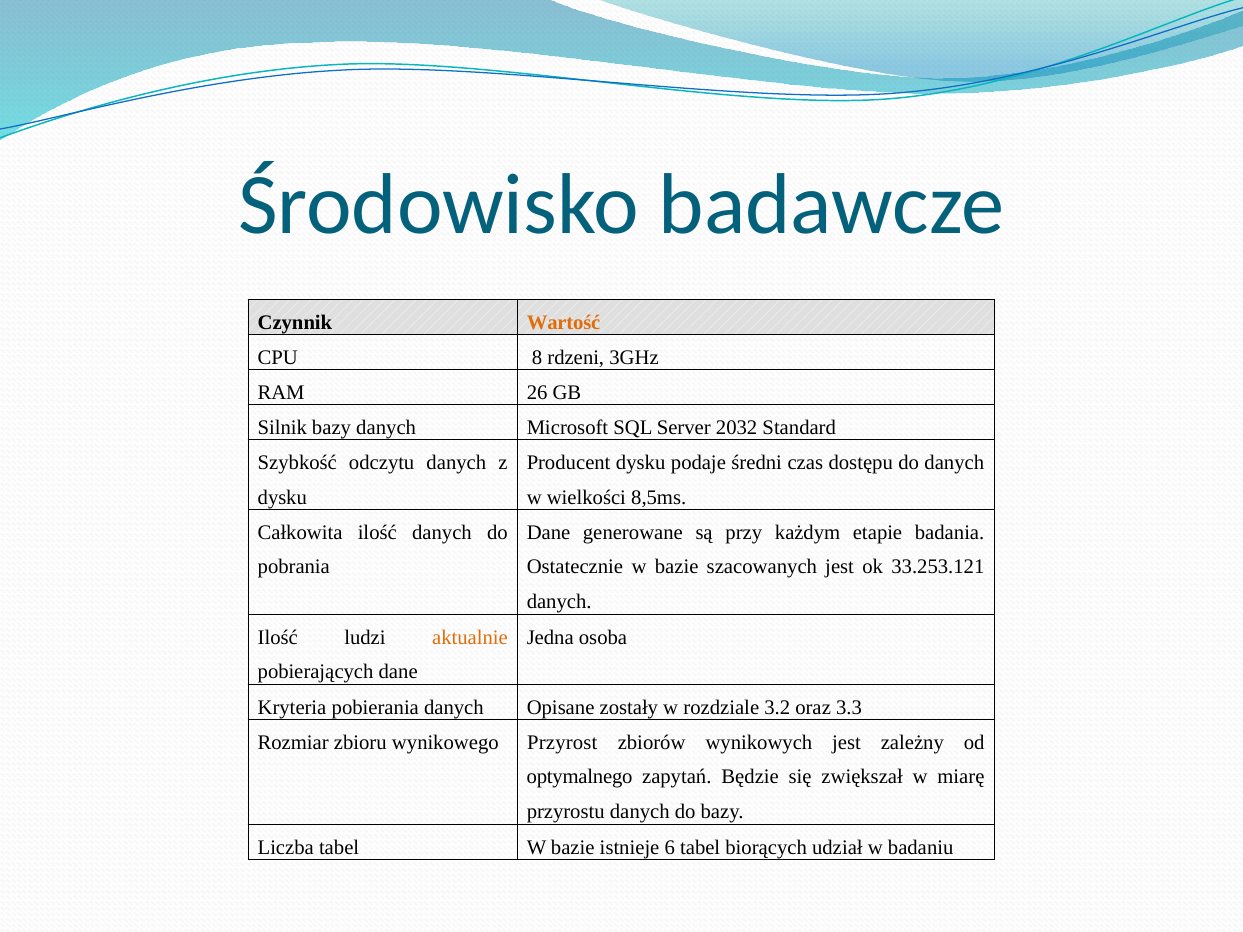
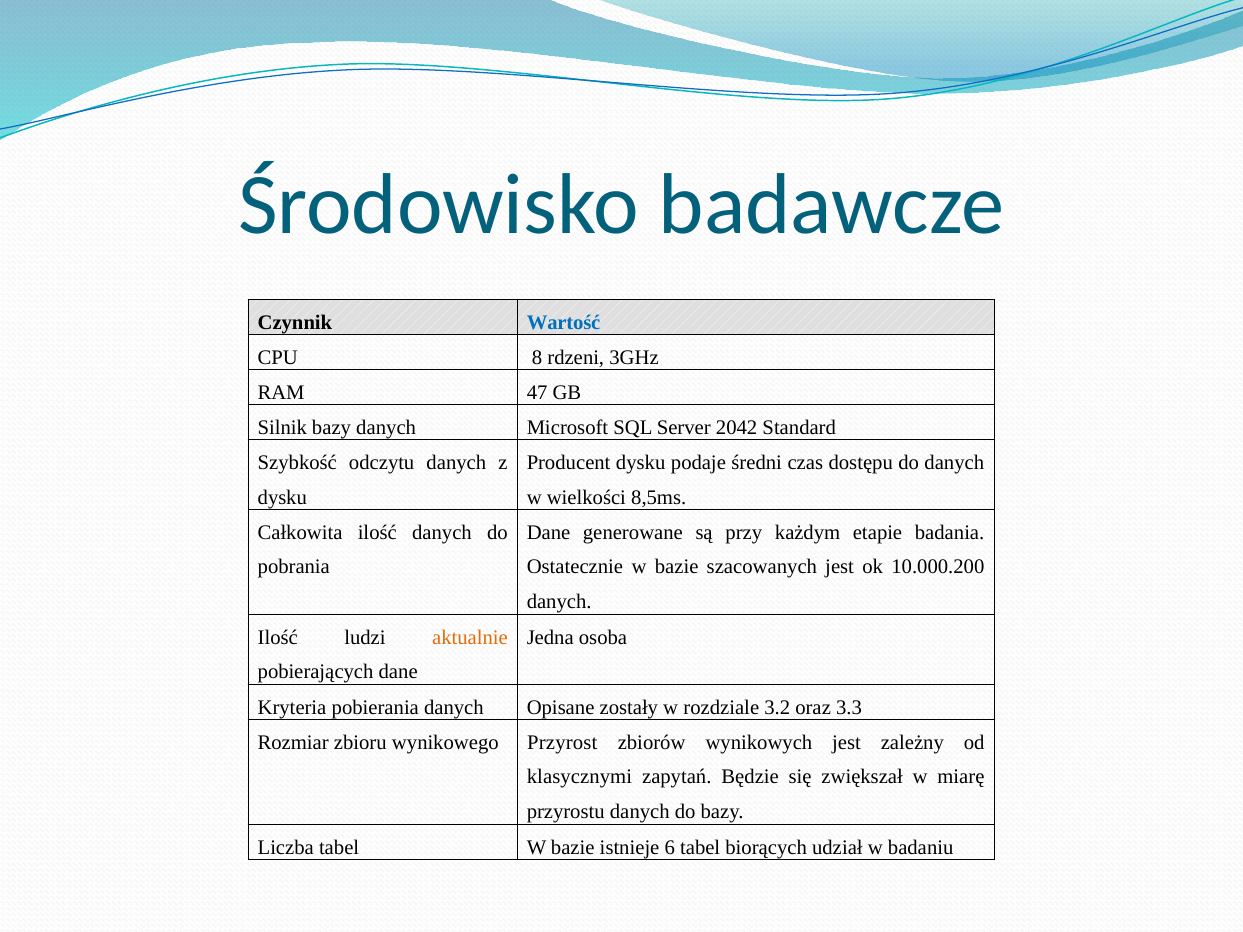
Wartość colour: orange -> blue
26: 26 -> 47
2032: 2032 -> 2042
33.253.121: 33.253.121 -> 10.000.200
optymalnego: optymalnego -> klasycznymi
